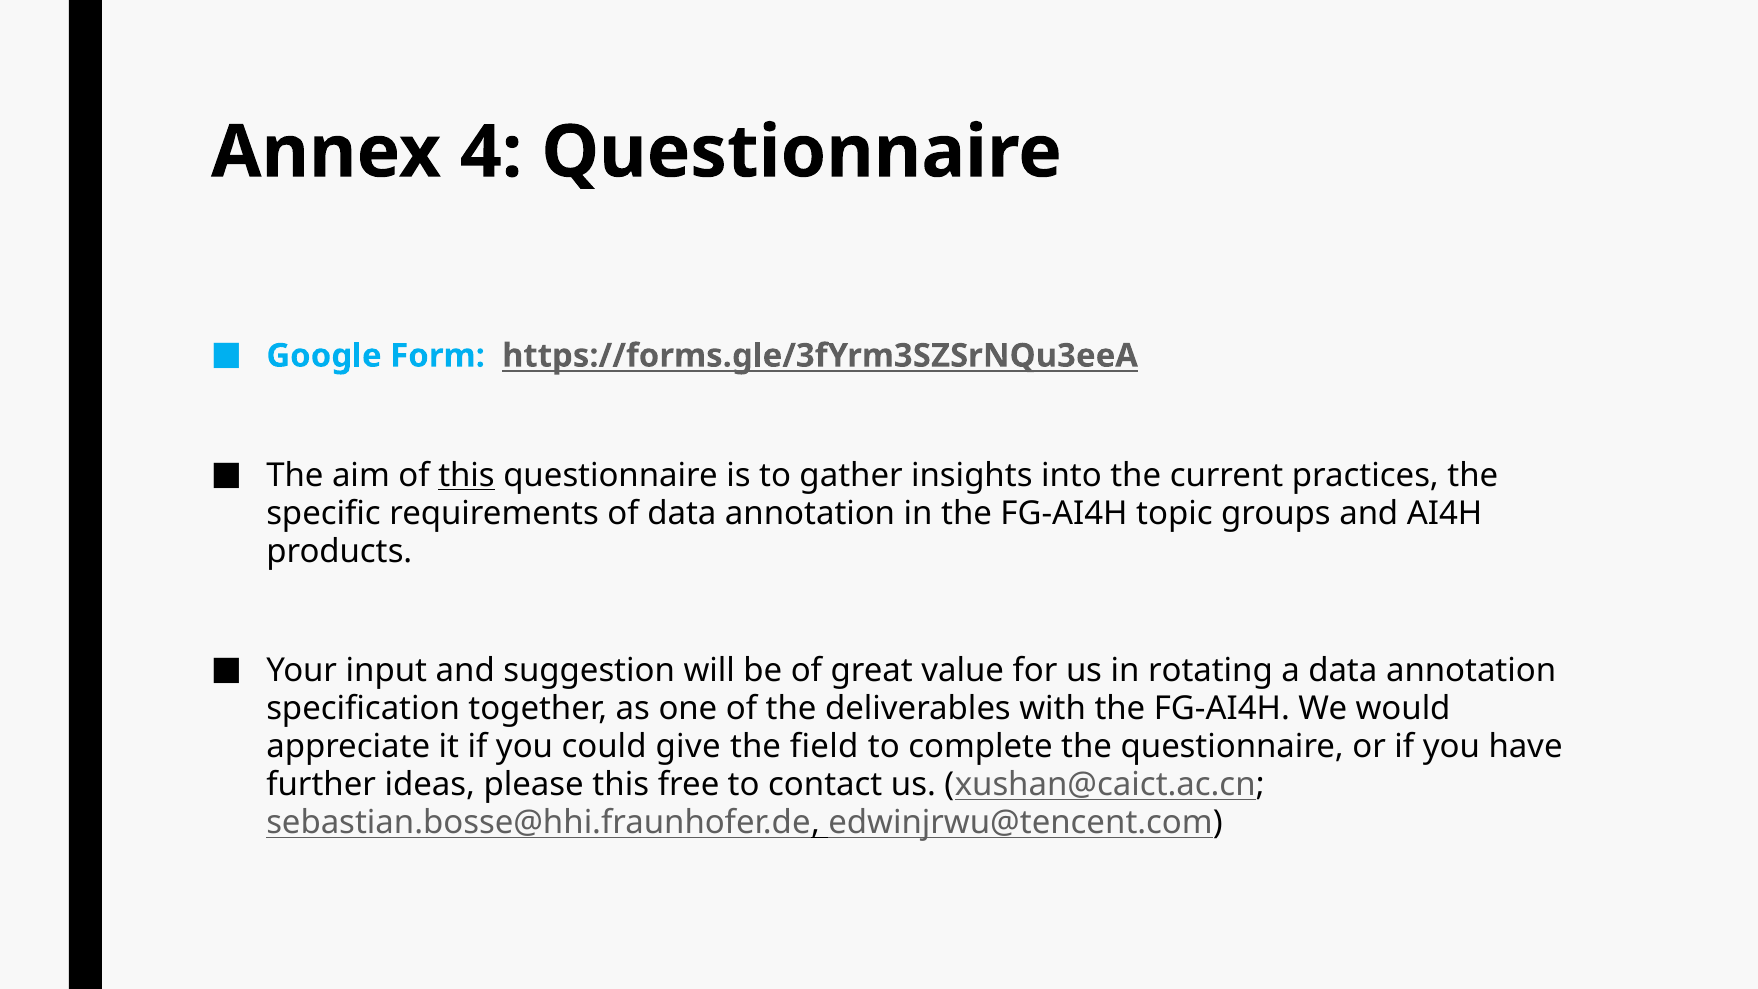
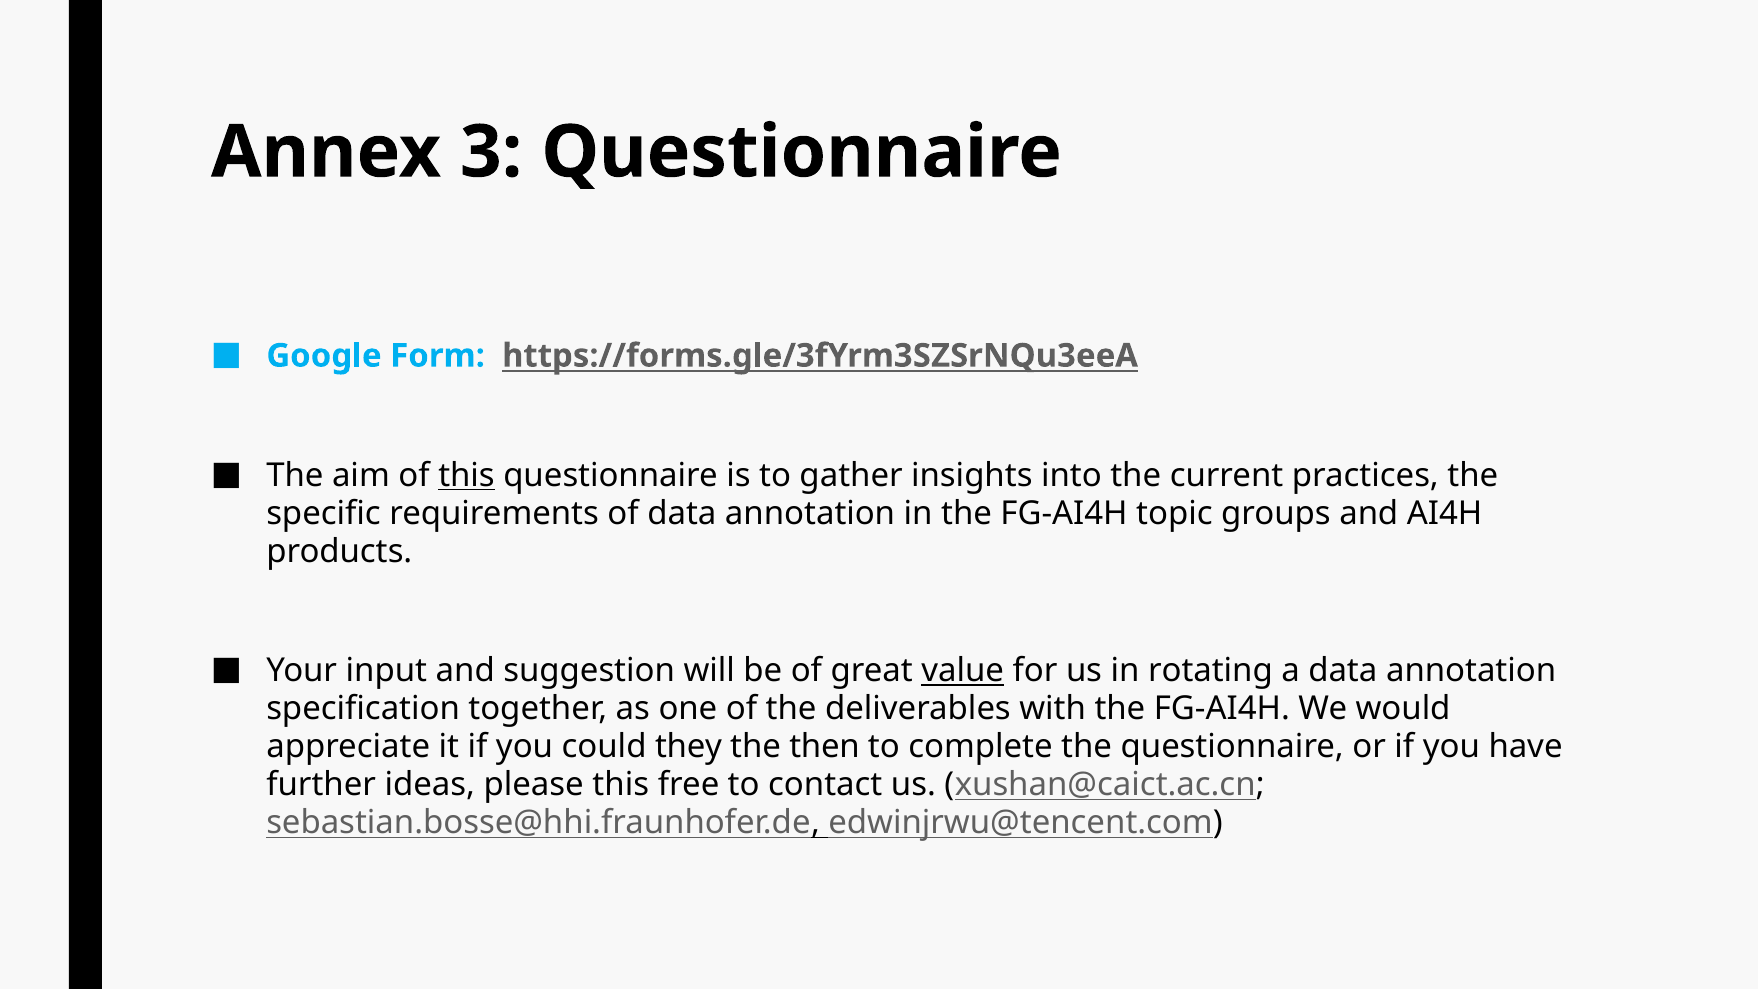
4: 4 -> 3
value underline: none -> present
give: give -> they
field: field -> then
